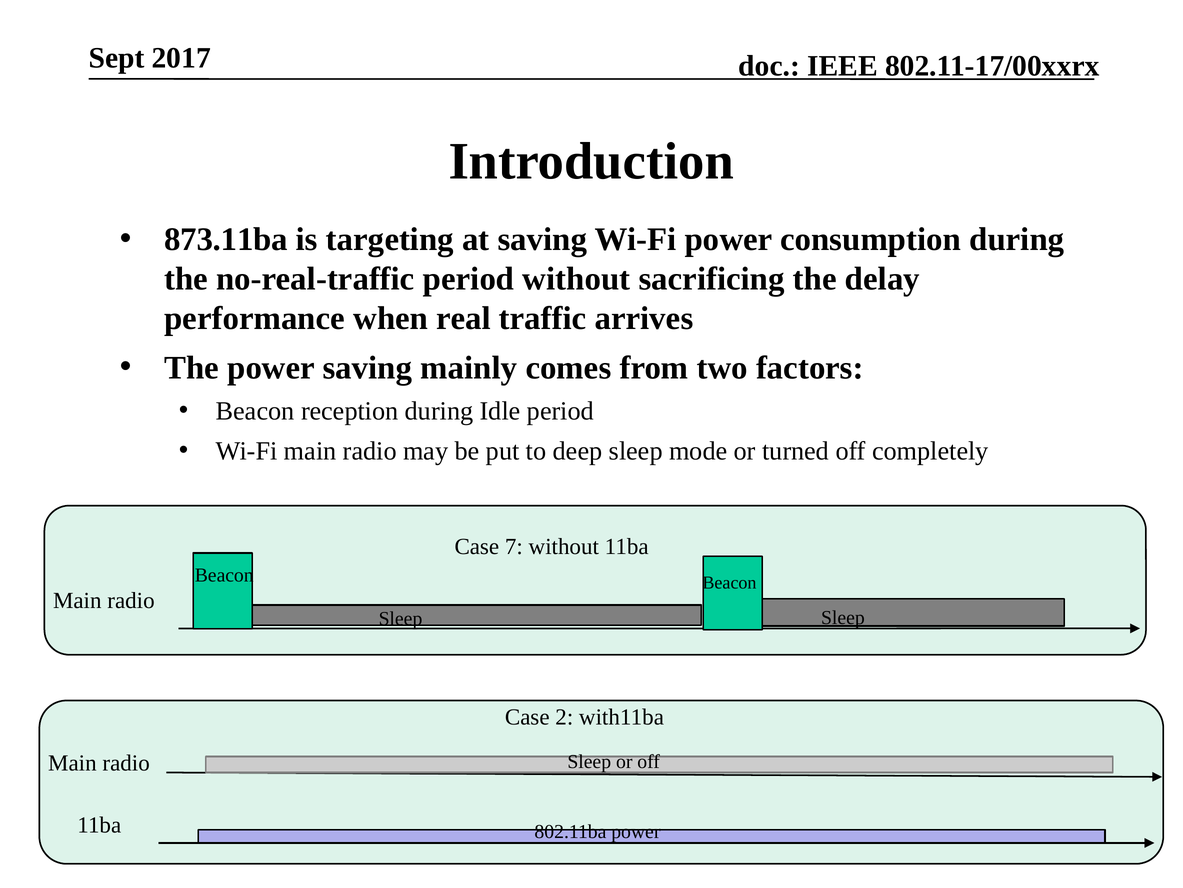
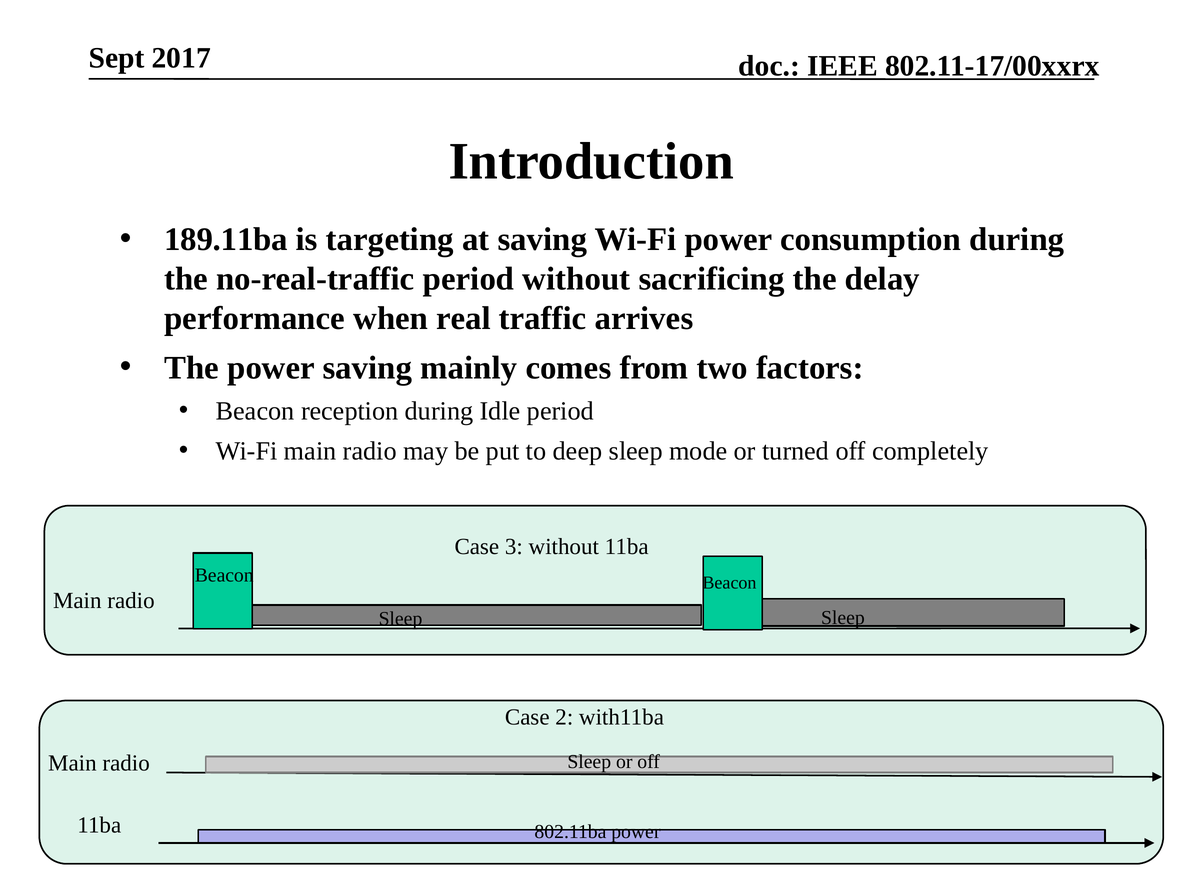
873.11ba: 873.11ba -> 189.11ba
7: 7 -> 3
